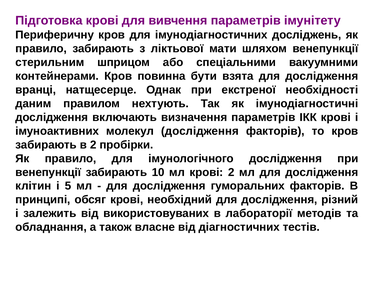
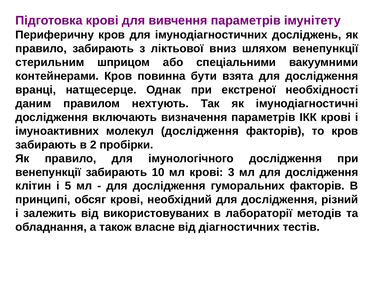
мати: мати -> вниз
крові 2: 2 -> 3
